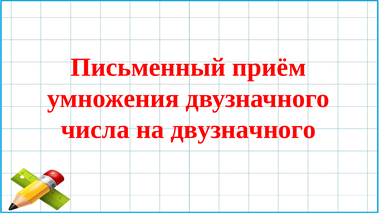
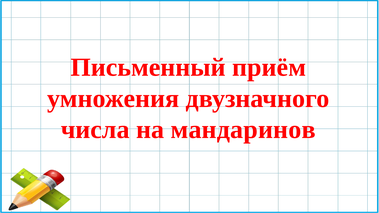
на двузначного: двузначного -> мандаринов
